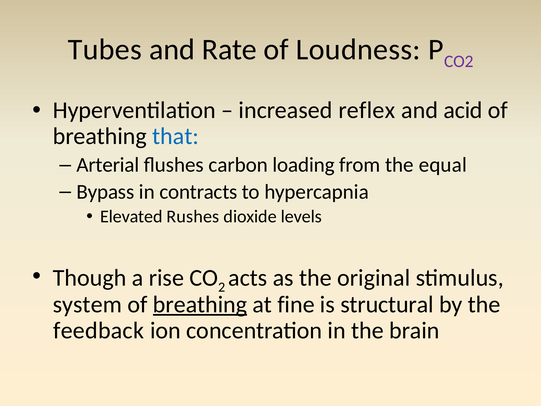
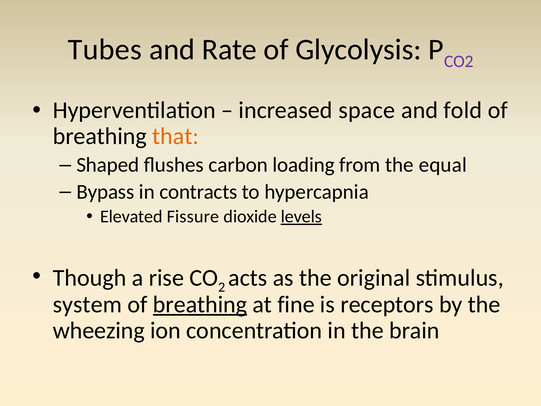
Loudness: Loudness -> Glycolysis
reflex: reflex -> space
acid: acid -> fold
that colour: blue -> orange
Arterial: Arterial -> Shaped
Rushes: Rushes -> Fissure
levels underline: none -> present
structural: structural -> receptors
feedback: feedback -> wheezing
